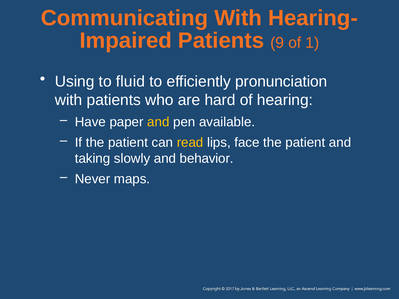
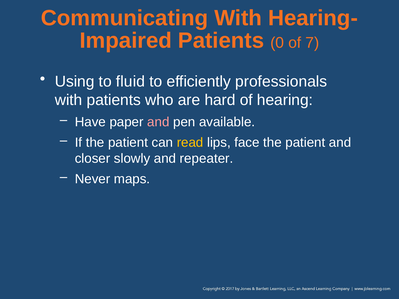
9: 9 -> 0
1: 1 -> 7
pronunciation: pronunciation -> professionals
and at (158, 122) colour: yellow -> pink
taking: taking -> closer
behavior: behavior -> repeater
